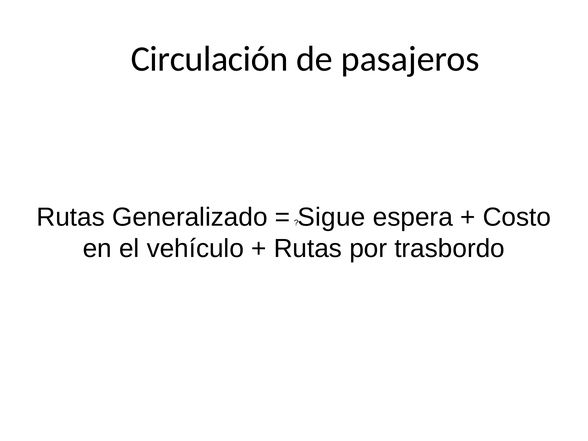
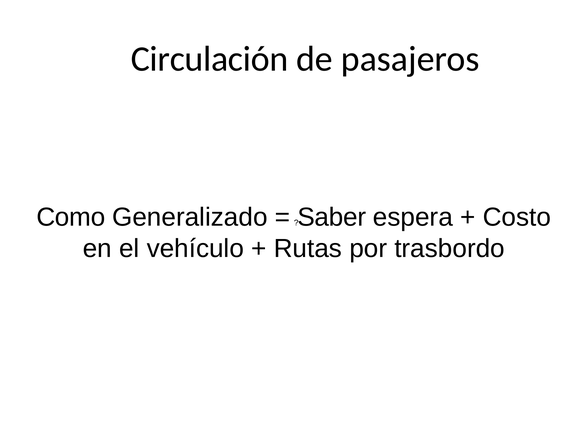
Rutas at (71, 217): Rutas -> Como
Sigue: Sigue -> Saber
